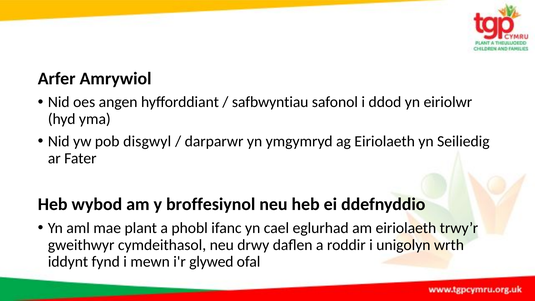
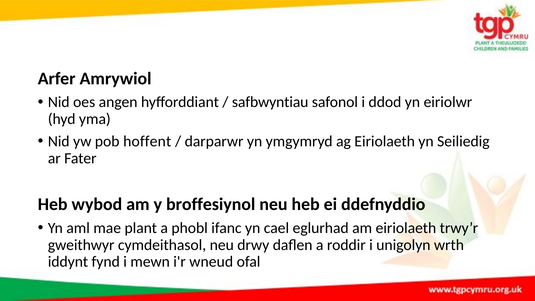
disgwyl: disgwyl -> hoffent
glywed: glywed -> wneud
